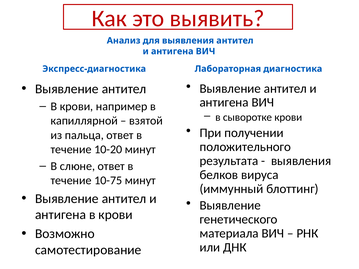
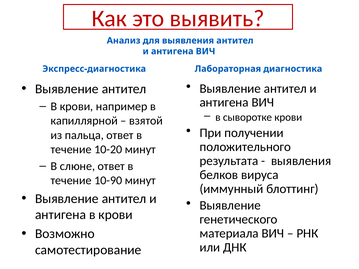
10-75: 10-75 -> 10-90
